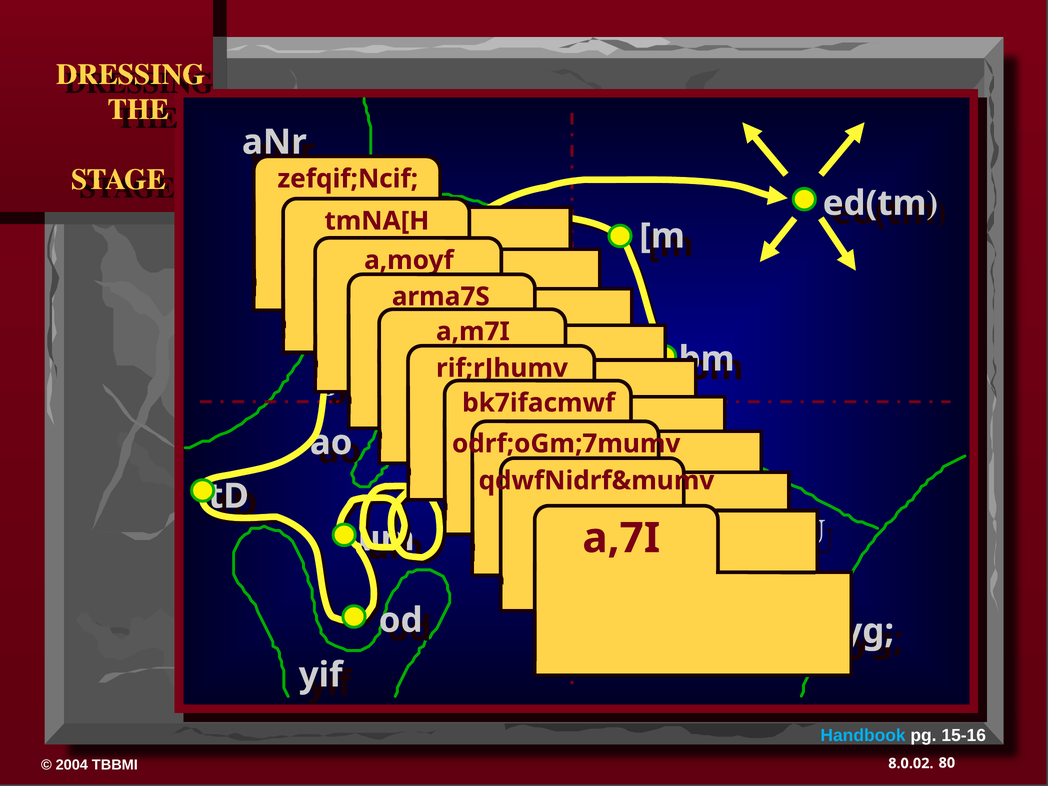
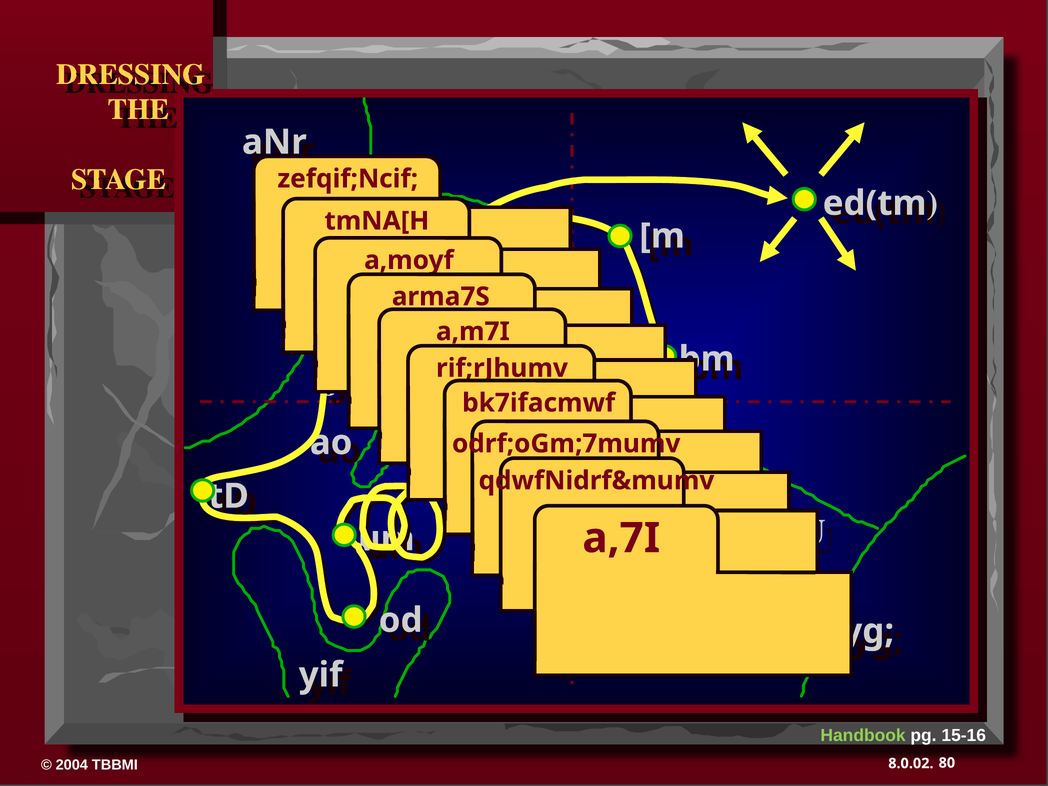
Handbook colour: light blue -> light green
